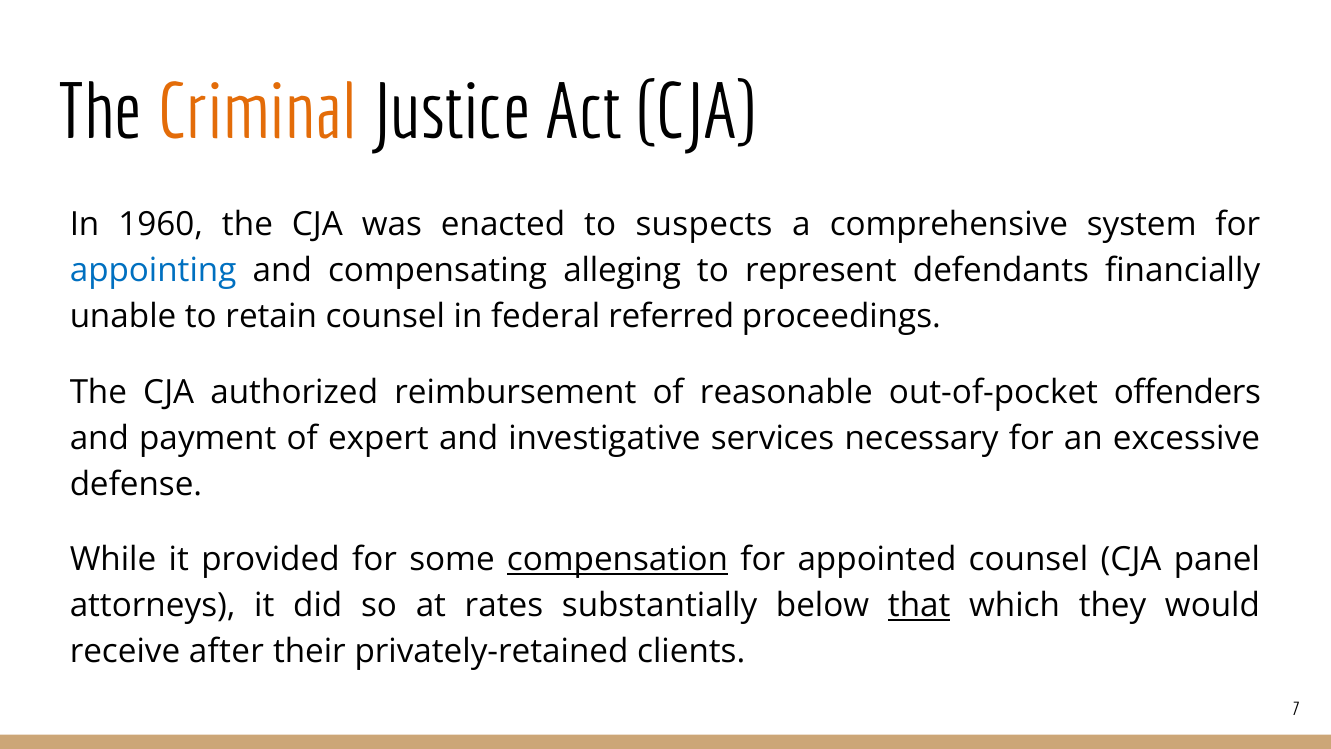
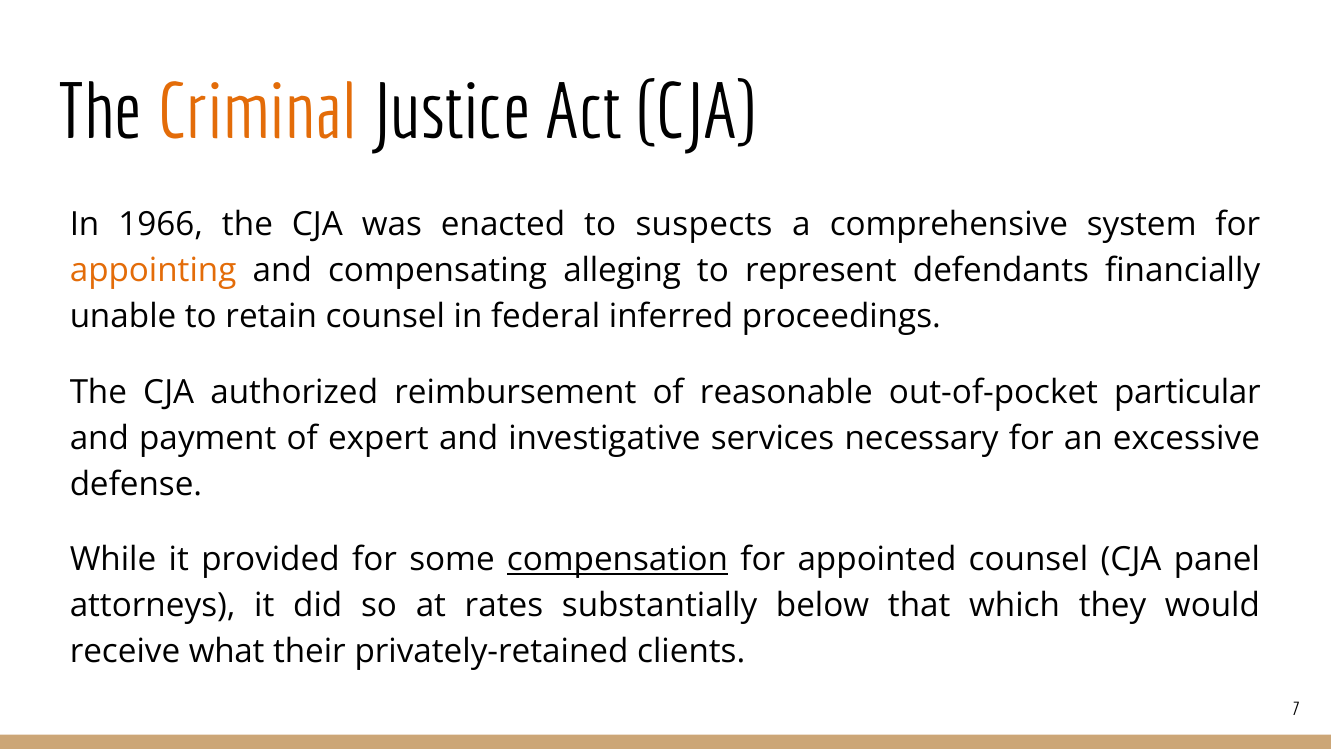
1960: 1960 -> 1966
appointing colour: blue -> orange
referred: referred -> inferred
offenders: offenders -> particular
that underline: present -> none
after: after -> what
